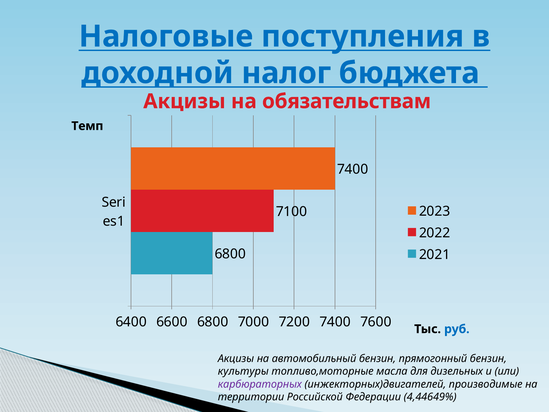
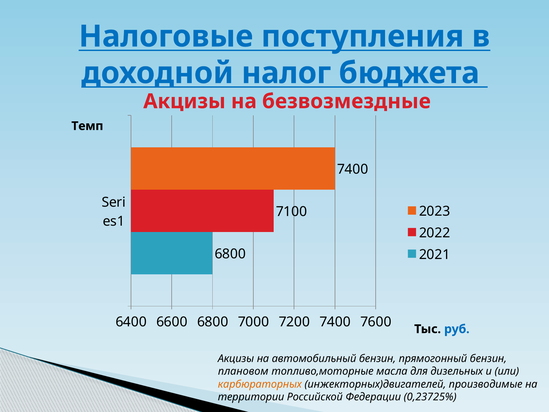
обязательствам: обязательствам -> безвозмездные
культуры: культуры -> плановом
карбюраторных colour: purple -> orange
4,44649%: 4,44649% -> 0,23725%
